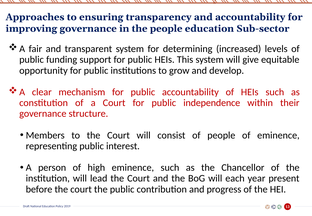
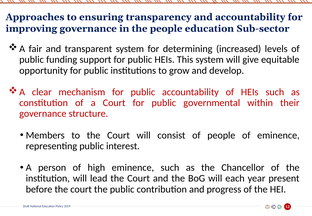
independence: independence -> governmental
